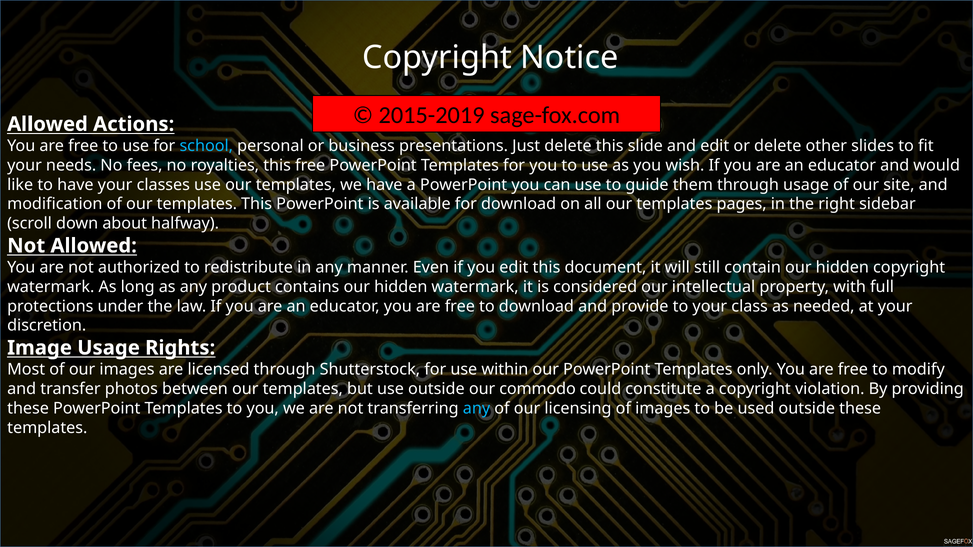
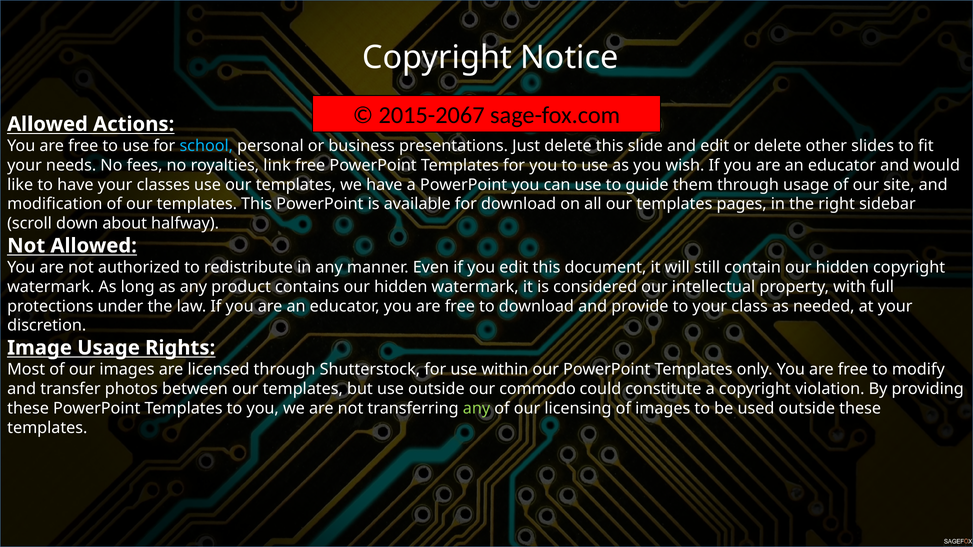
2015-2019: 2015-2019 -> 2015-2067
royalties this: this -> link
any at (477, 409) colour: light blue -> light green
